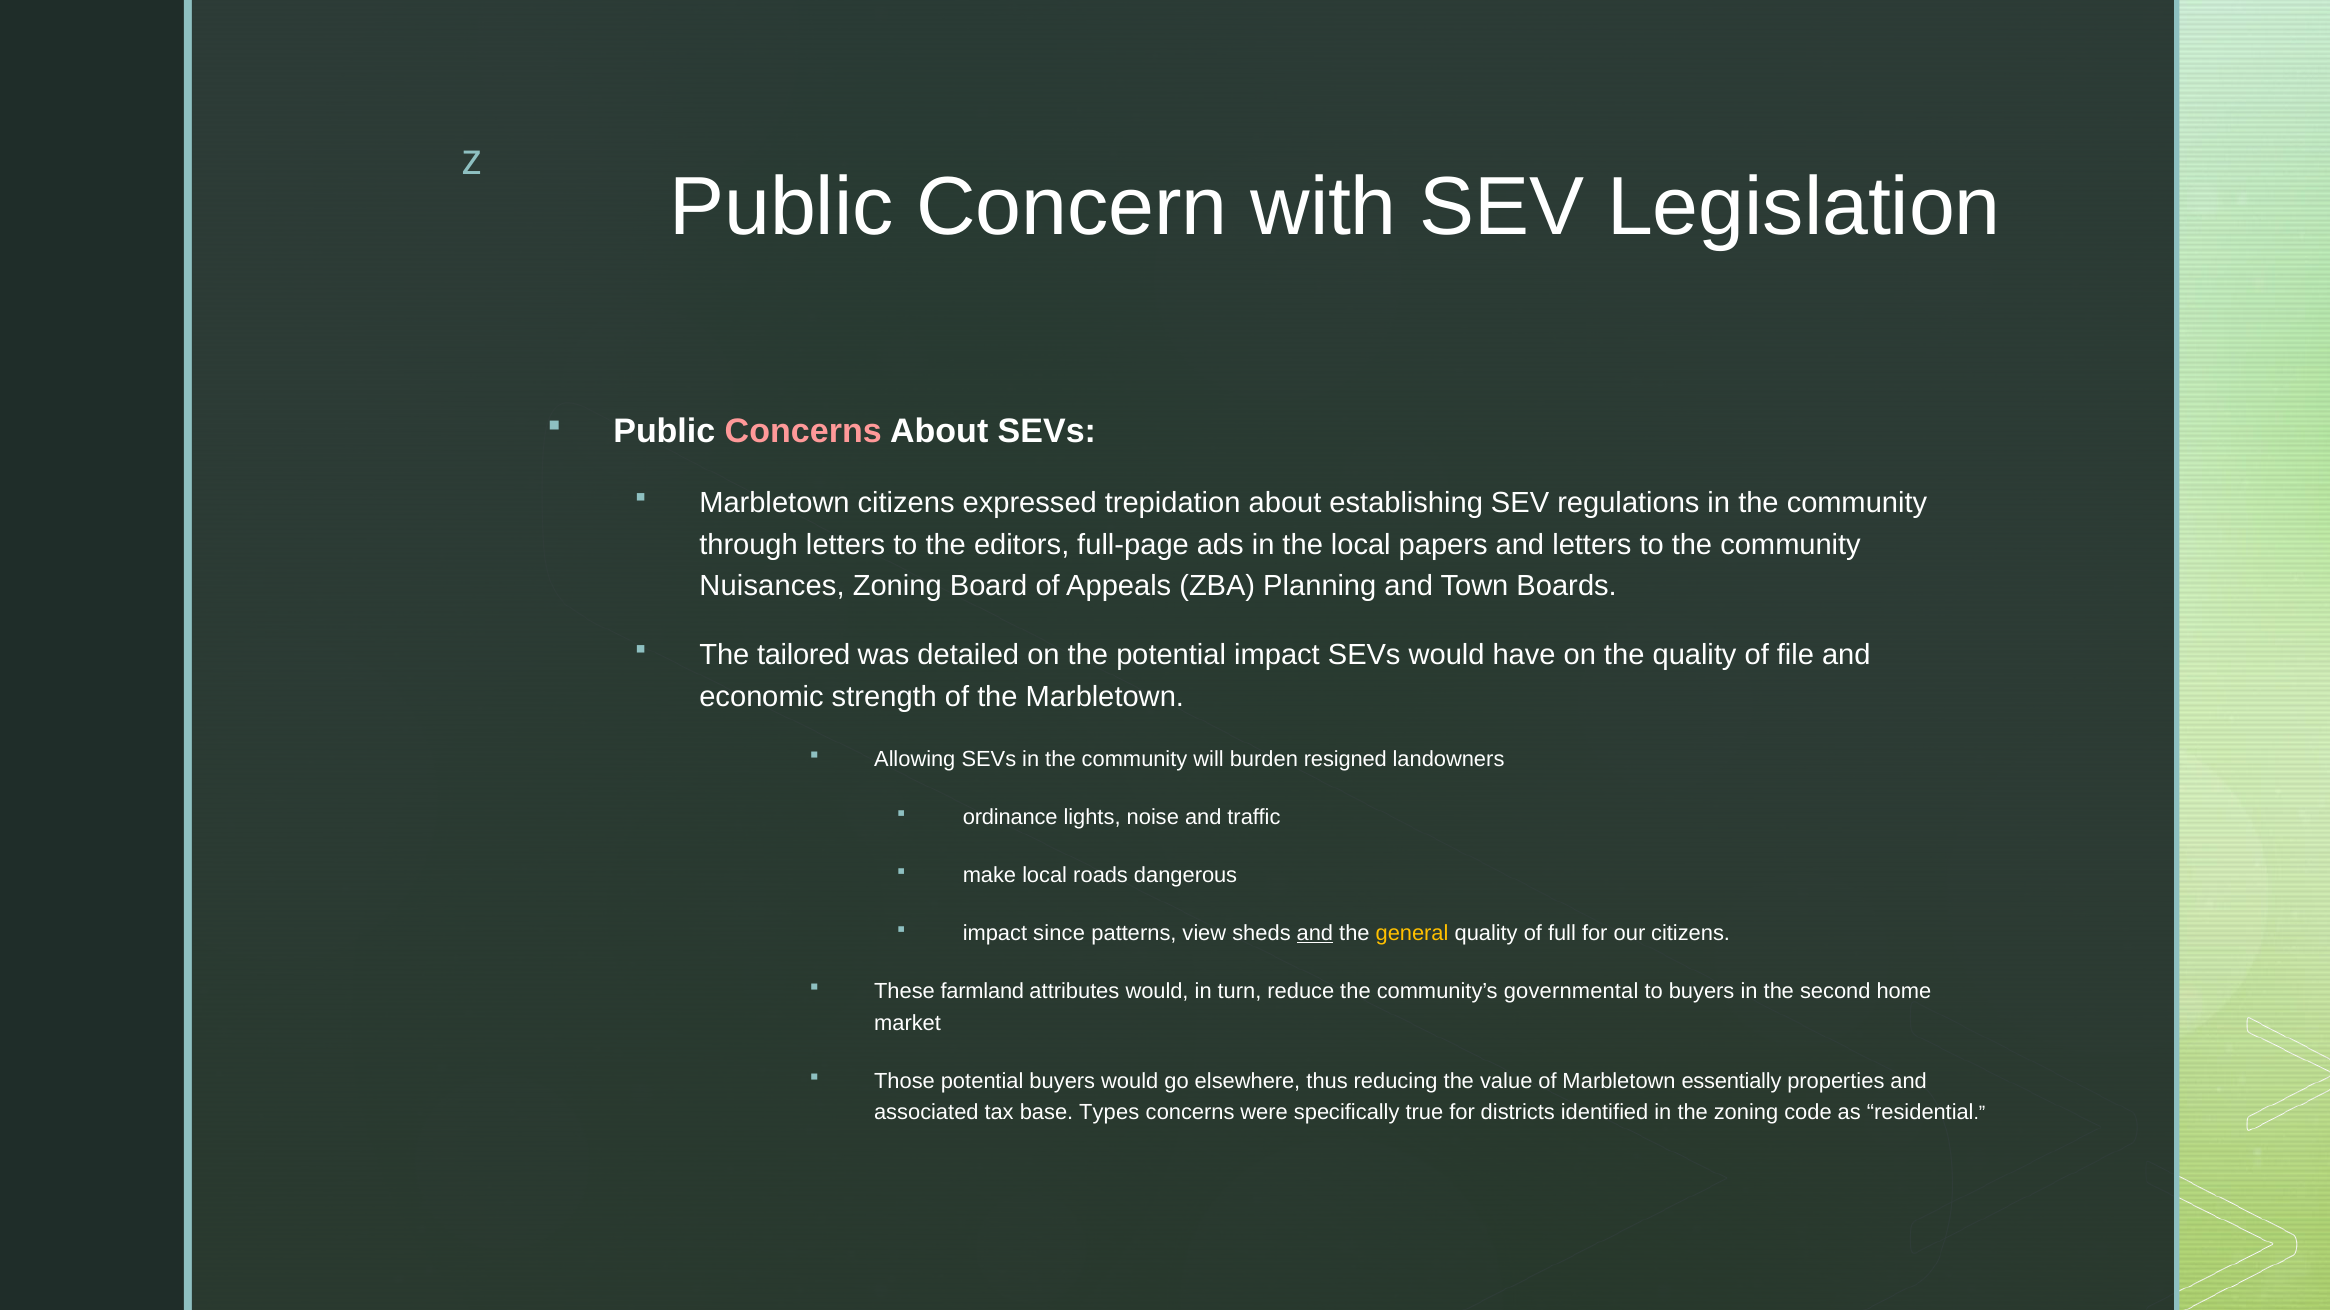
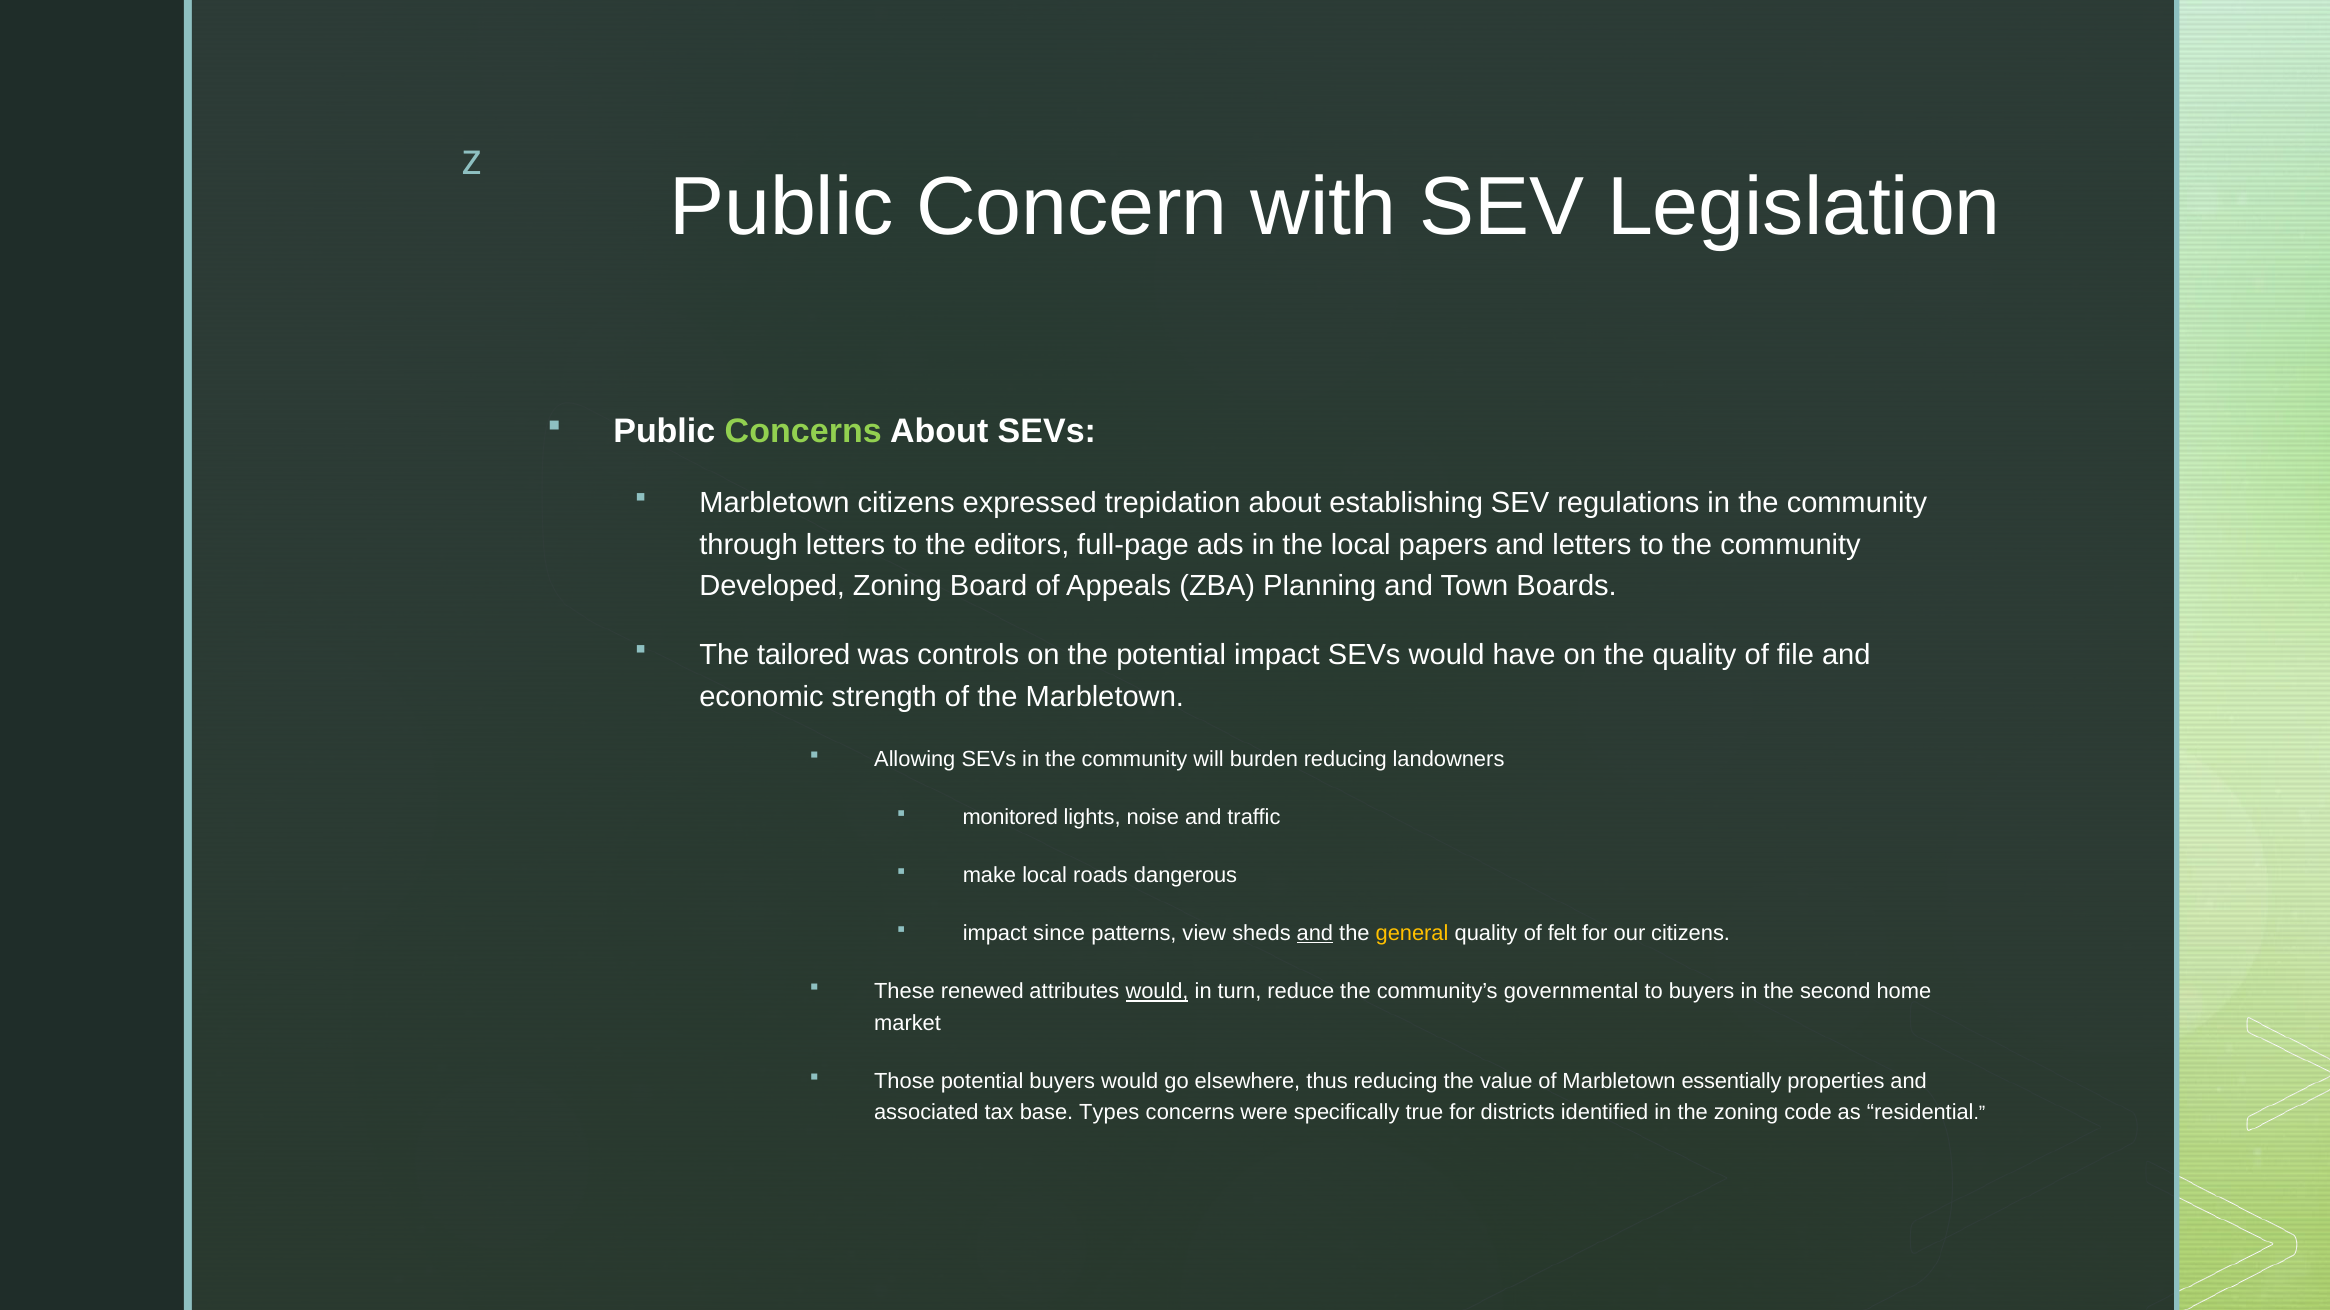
Concerns at (803, 432) colour: pink -> light green
Nuisances: Nuisances -> Developed
detailed: detailed -> controls
burden resigned: resigned -> reducing
ordinance: ordinance -> monitored
full: full -> felt
farmland: farmland -> renewed
would at (1157, 992) underline: none -> present
